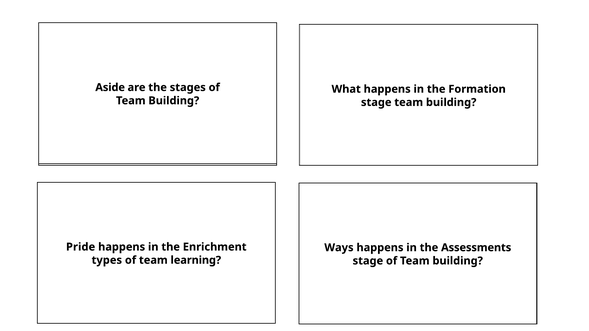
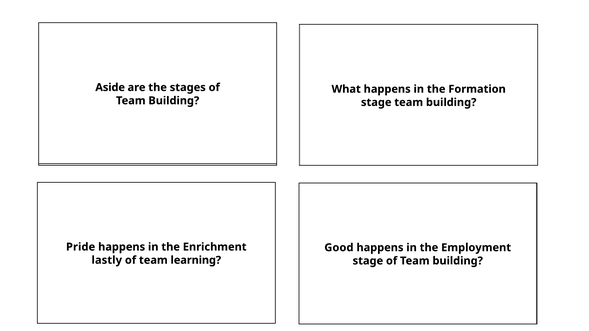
Ways: Ways -> Good
Assessments: Assessments -> Employment
types: types -> lastly
